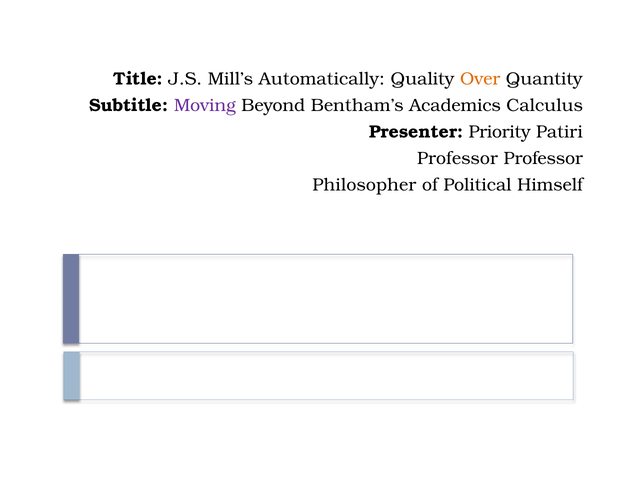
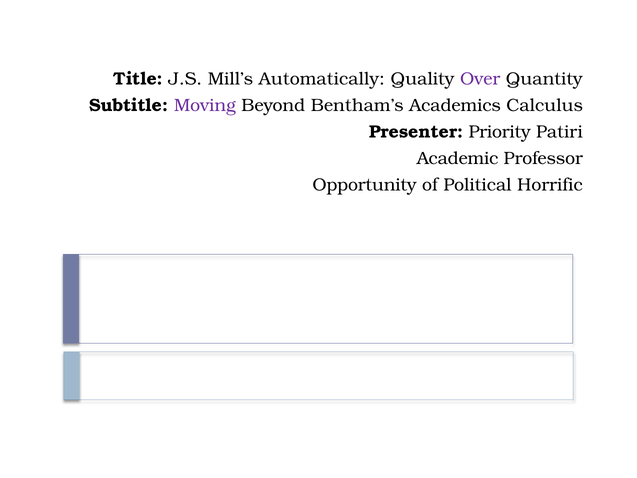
Over colour: orange -> purple
Professor at (457, 158): Professor -> Academic
Philosopher: Philosopher -> Opportunity
Himself: Himself -> Horrific
